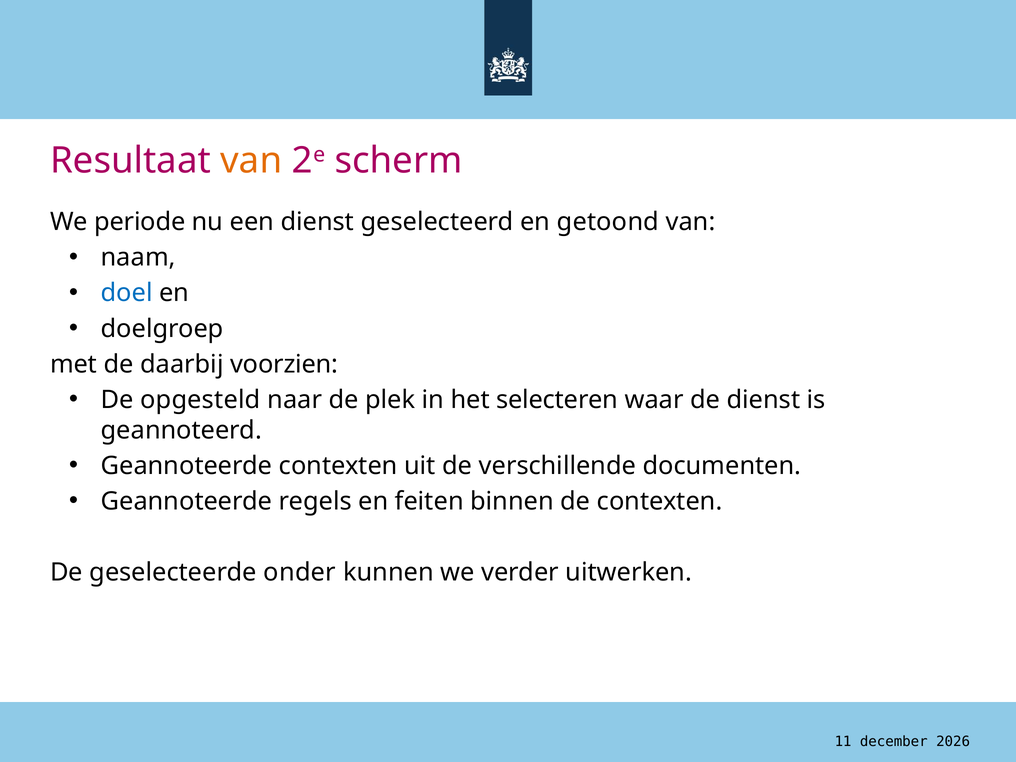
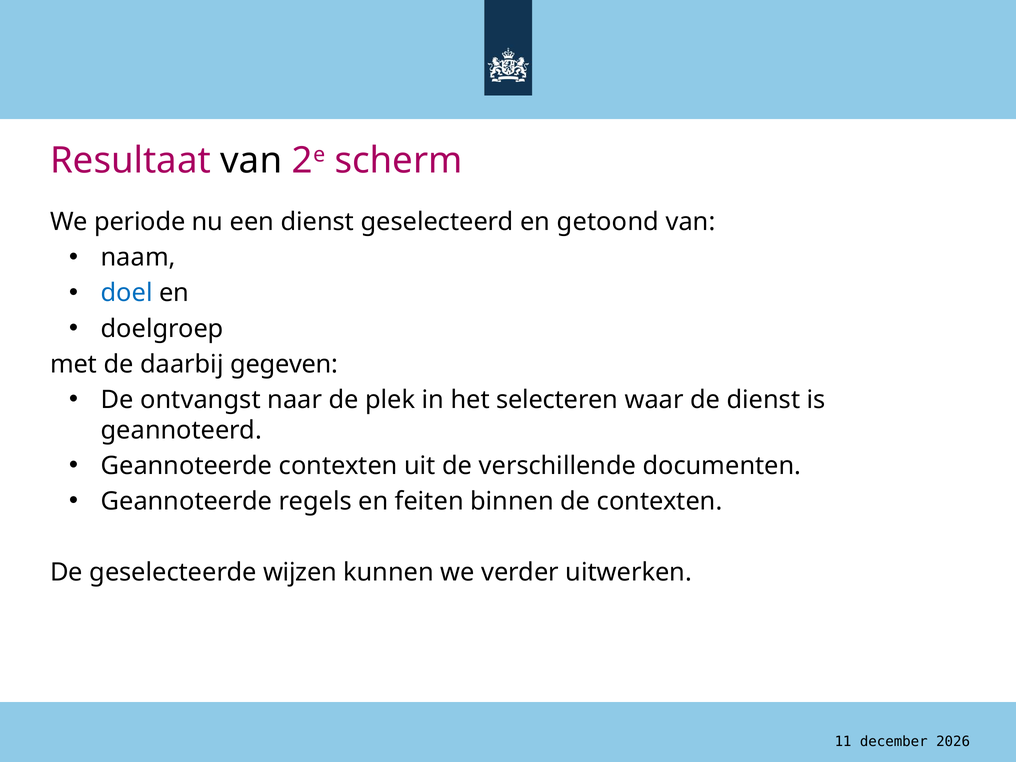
van at (251, 161) colour: orange -> black
voorzien: voorzien -> gegeven
opgesteld: opgesteld -> ontvangst
onder: onder -> wijzen
